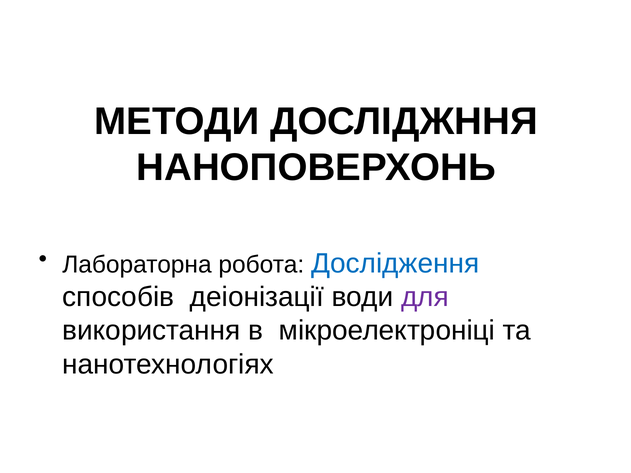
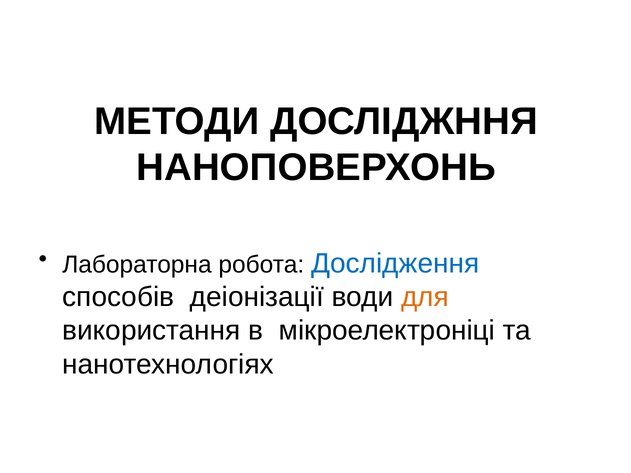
для colour: purple -> orange
